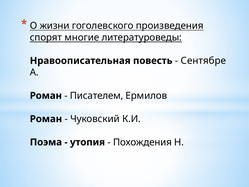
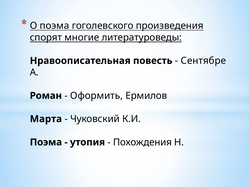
О жизни: жизни -> поэма
Писателем: Писателем -> Оформить
Роман at (46, 119): Роман -> Марта
